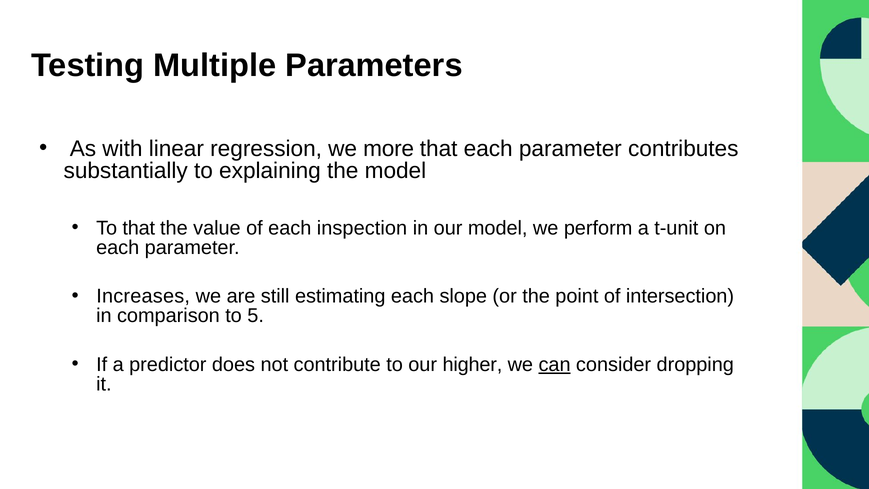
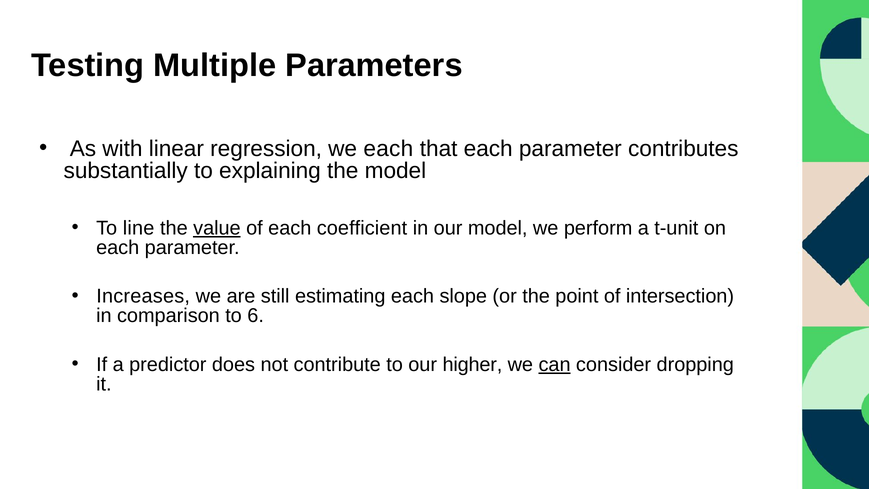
we more: more -> each
To that: that -> line
value underline: none -> present
inspection: inspection -> coefficient
5: 5 -> 6
